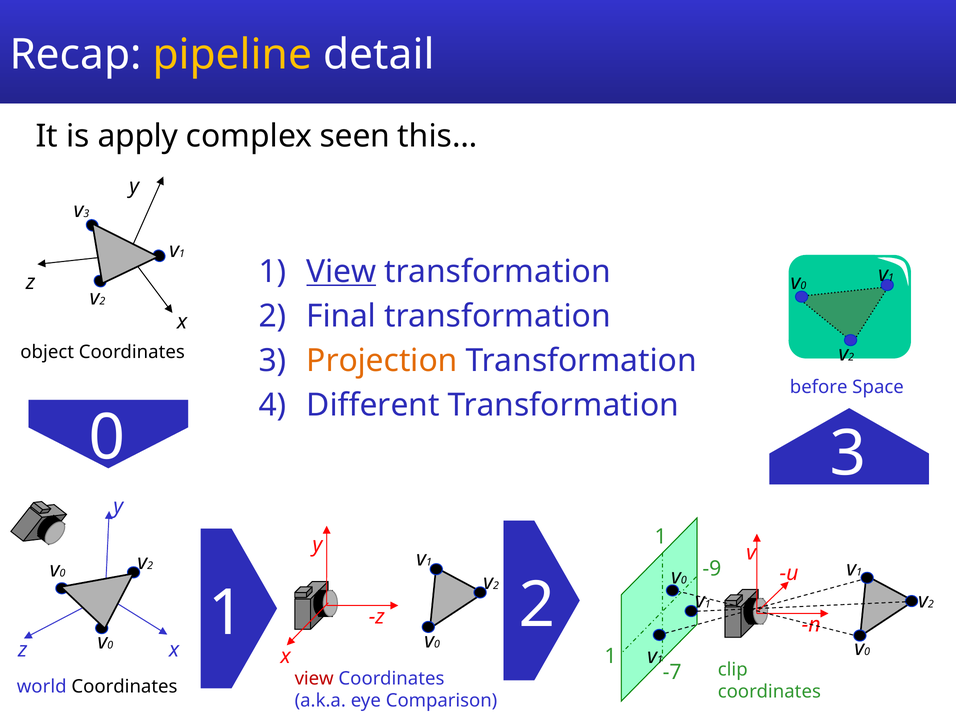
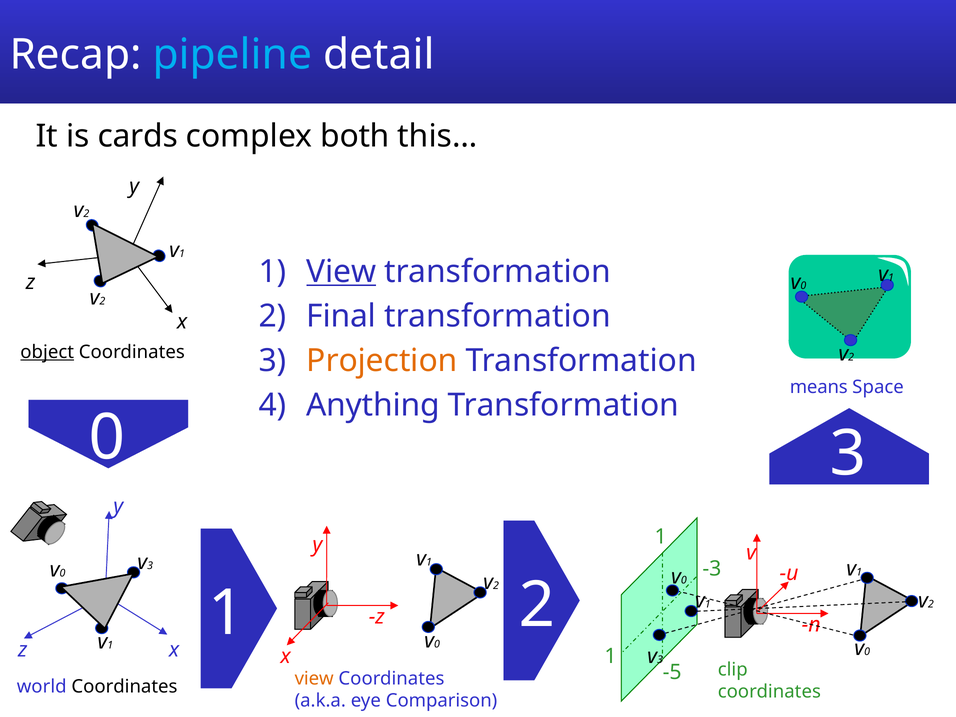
pipeline colour: yellow -> light blue
apply: apply -> cards
seen: seen -> both
3 at (86, 214): 3 -> 2
object underline: none -> present
before: before -> means
Different: Different -> Anything
-9: -9 -> -3
2 at (150, 566): 2 -> 3
0 at (110, 645): 0 -> 1
1 at (660, 660): 1 -> 3
-7: -7 -> -5
view at (314, 679) colour: red -> orange
